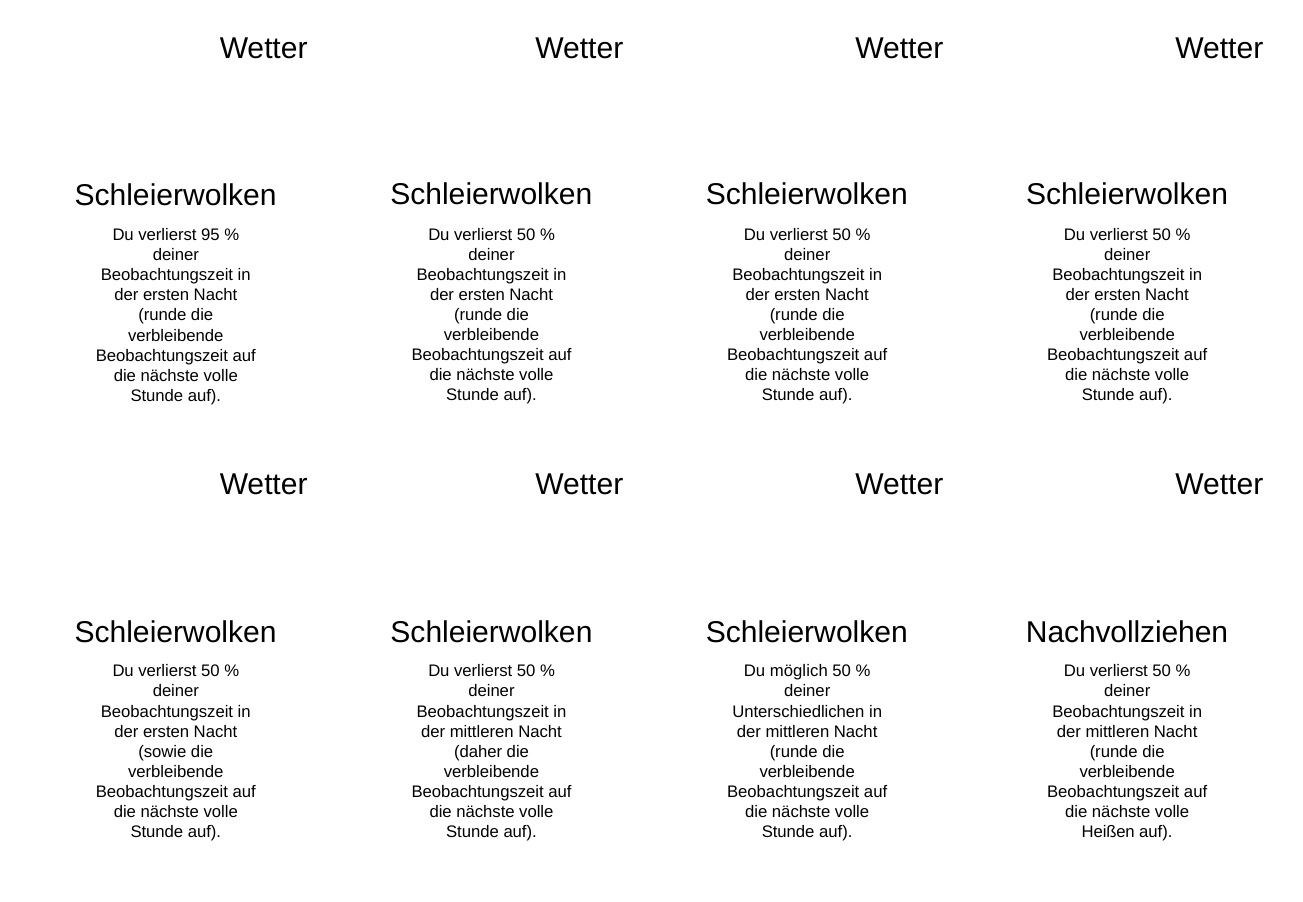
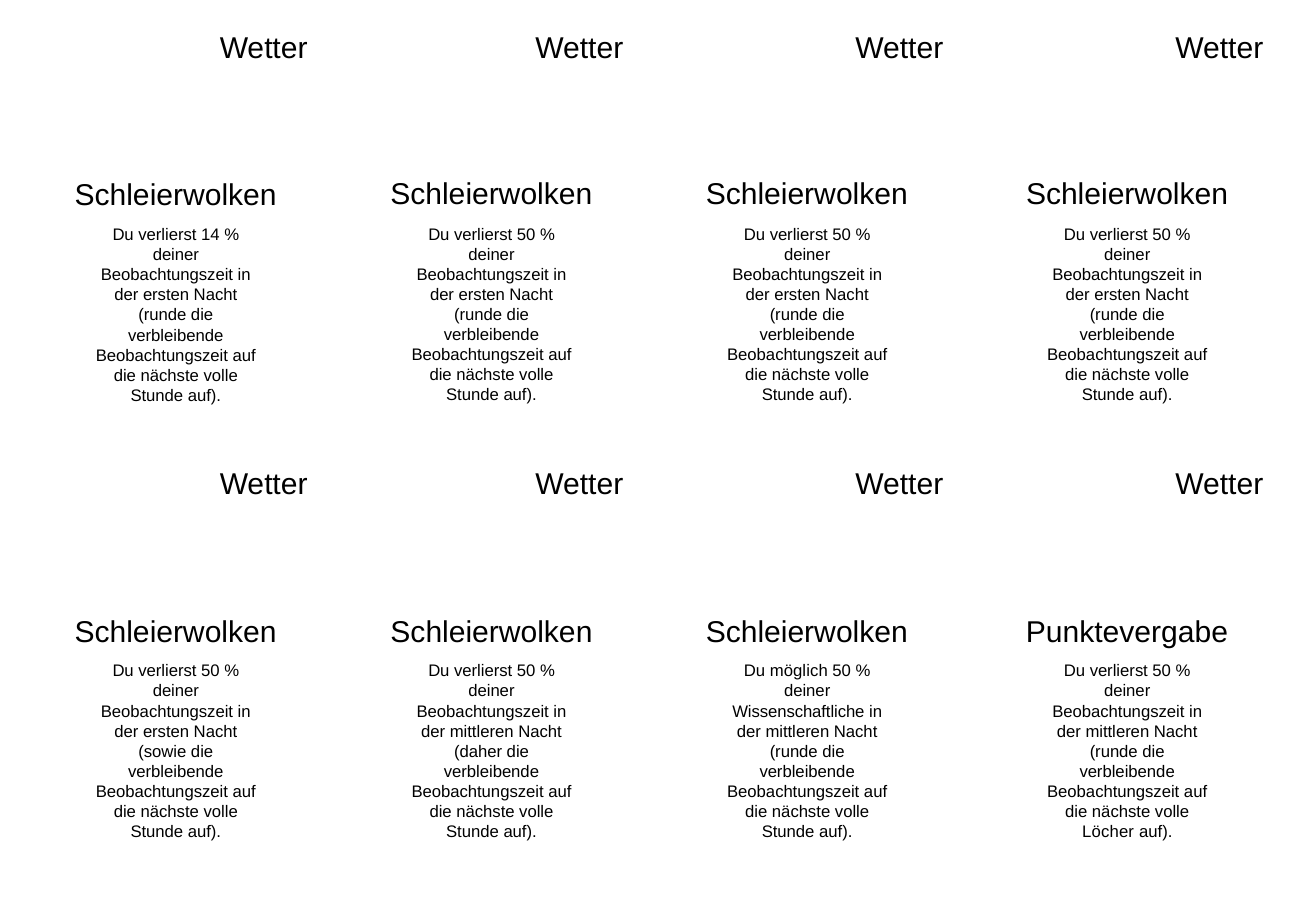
95: 95 -> 14
Nachvollziehen: Nachvollziehen -> Punktevergabe
Unterschiedlichen: Unterschiedlichen -> Wissenschaftliche
Heißen: Heißen -> Löcher
